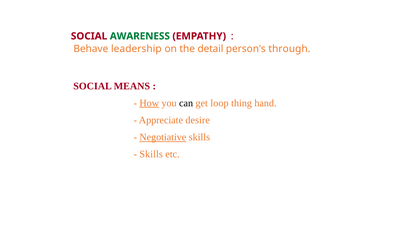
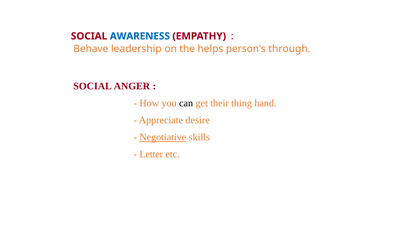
AWARENESS colour: green -> blue
detail: detail -> helps
MEANS: MEANS -> ANGER
How underline: present -> none
loop: loop -> their
Skills at (151, 154): Skills -> Letter
